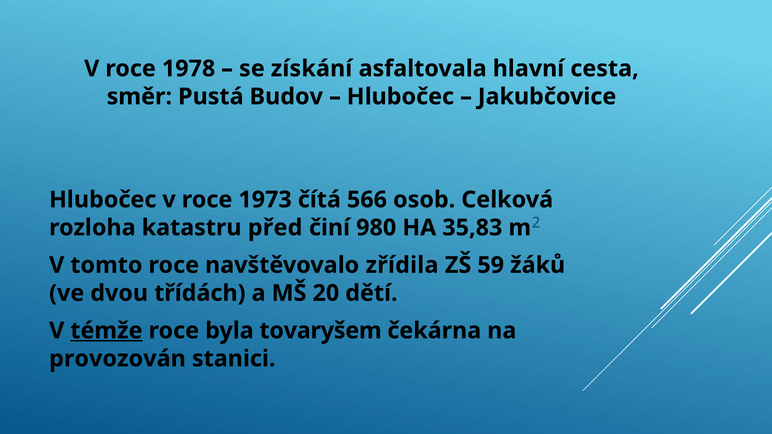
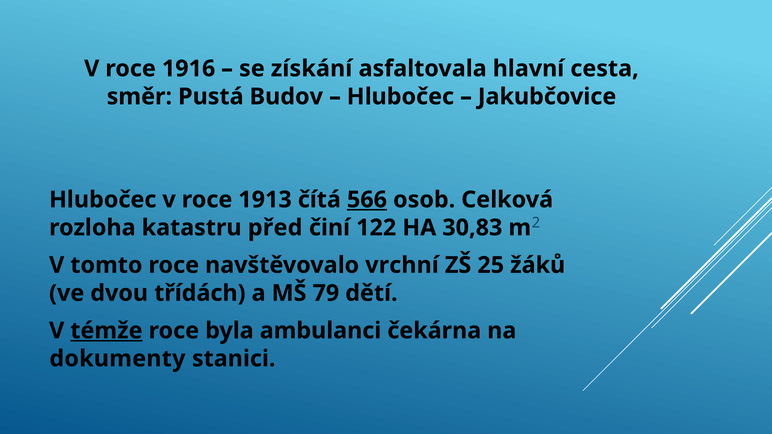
1978: 1978 -> 1916
1973: 1973 -> 1913
566 underline: none -> present
980: 980 -> 122
35,83: 35,83 -> 30,83
zřídila: zřídila -> vrchní
59: 59 -> 25
20: 20 -> 79
tovaryšem: tovaryšem -> ambulanci
provozován: provozován -> dokumenty
